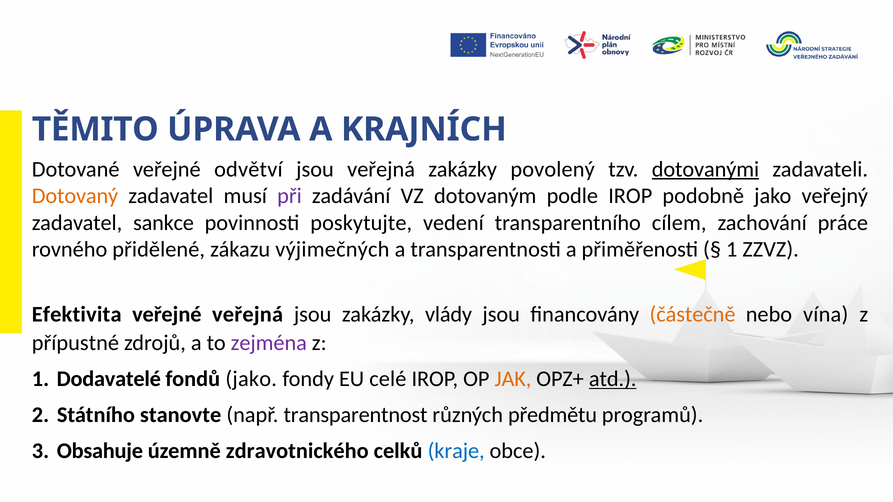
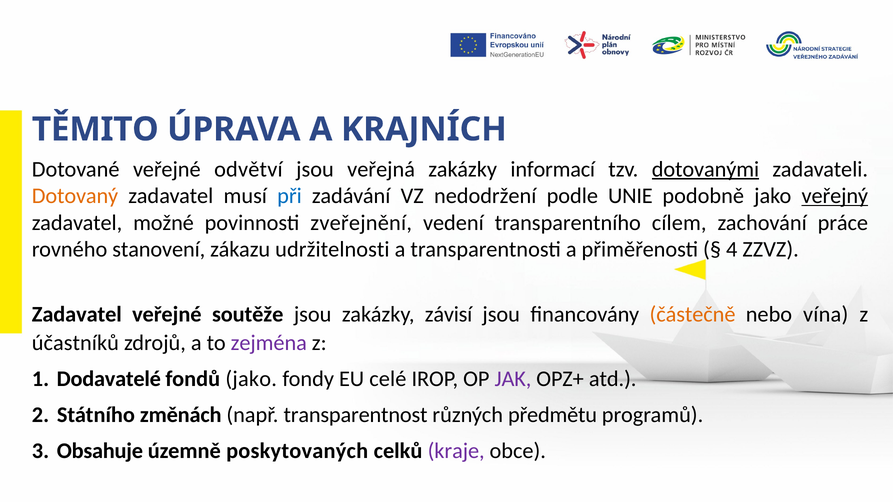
povolený: povolený -> informací
při colour: purple -> blue
dotovaným: dotovaným -> nedodržení
podle IROP: IROP -> UNIE
veřejný underline: none -> present
sankce: sankce -> možné
poskytujte: poskytujte -> zveřejnění
přidělené: přidělené -> stanovení
výjimečných: výjimečných -> udržitelnosti
1 at (732, 250): 1 -> 4
Efektivita at (77, 314): Efektivita -> Zadavatel
veřejné veřejná: veřejná -> soutěže
vlády: vlády -> závisí
přípustné: přípustné -> účastníků
JAK colour: orange -> purple
atd underline: present -> none
stanovte: stanovte -> změnách
zdravotnického: zdravotnického -> poskytovaných
kraje colour: blue -> purple
